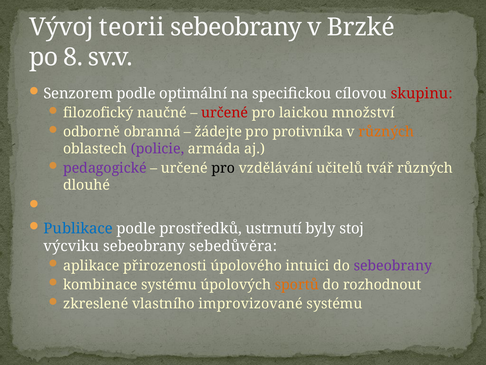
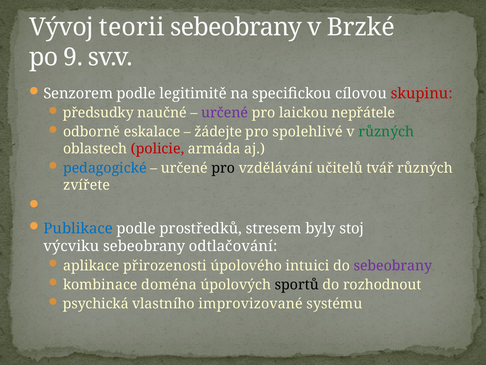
8: 8 -> 9
optimální: optimální -> legitimitě
filozofický: filozofický -> předsudky
určené at (225, 113) colour: red -> purple
množství: množství -> nepřátele
obranná: obranná -> eskalace
protivníka: protivníka -> spolehlivé
různých at (386, 132) colour: orange -> green
policie colour: purple -> red
pedagogické colour: purple -> blue
dlouhé: dlouhé -> zvířete
ustrnutí: ustrnutí -> stresem
sebedůvěra: sebedůvěra -> odtlačování
kombinace systému: systému -> doména
sportů colour: orange -> black
zkreslené: zkreslené -> psychická
